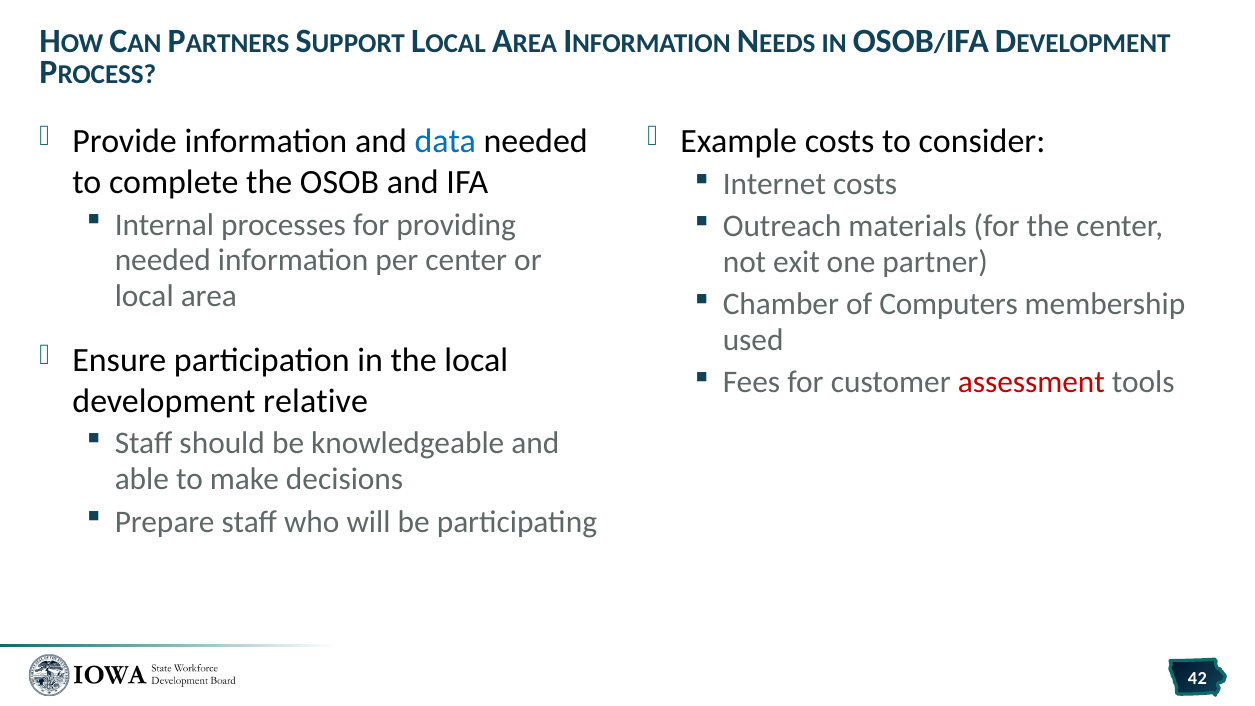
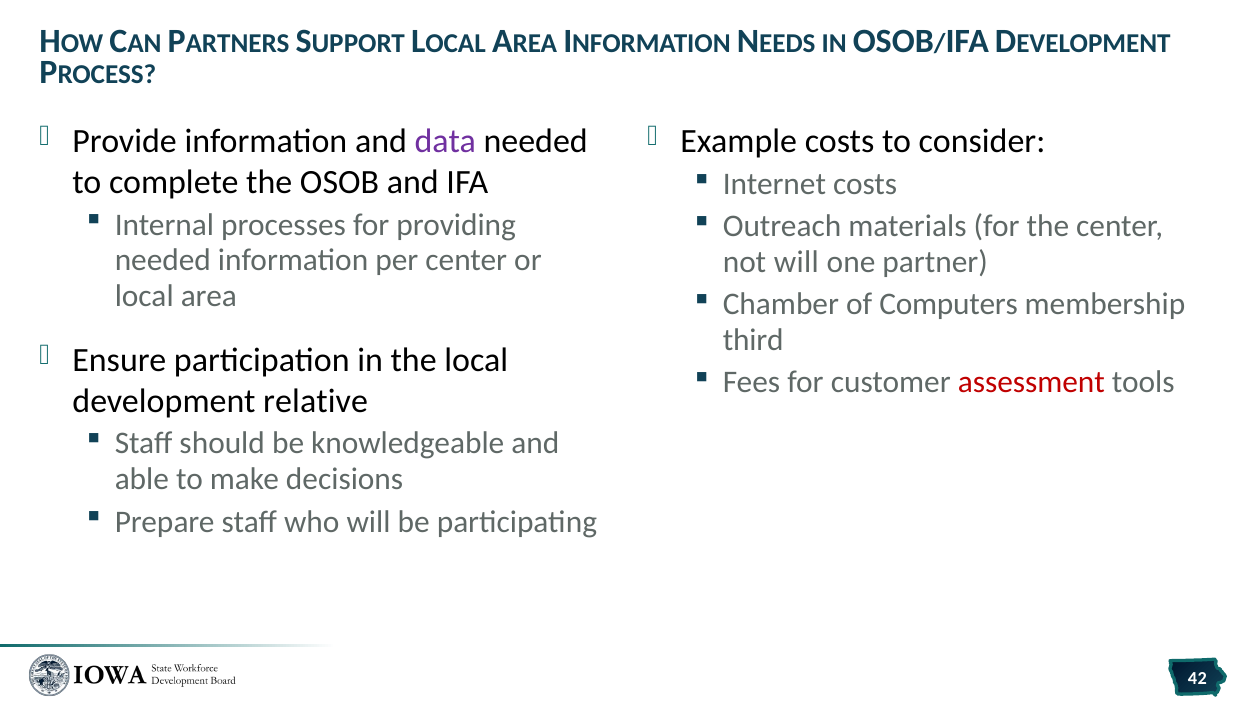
data colour: blue -> purple
not exit: exit -> will
used: used -> third
